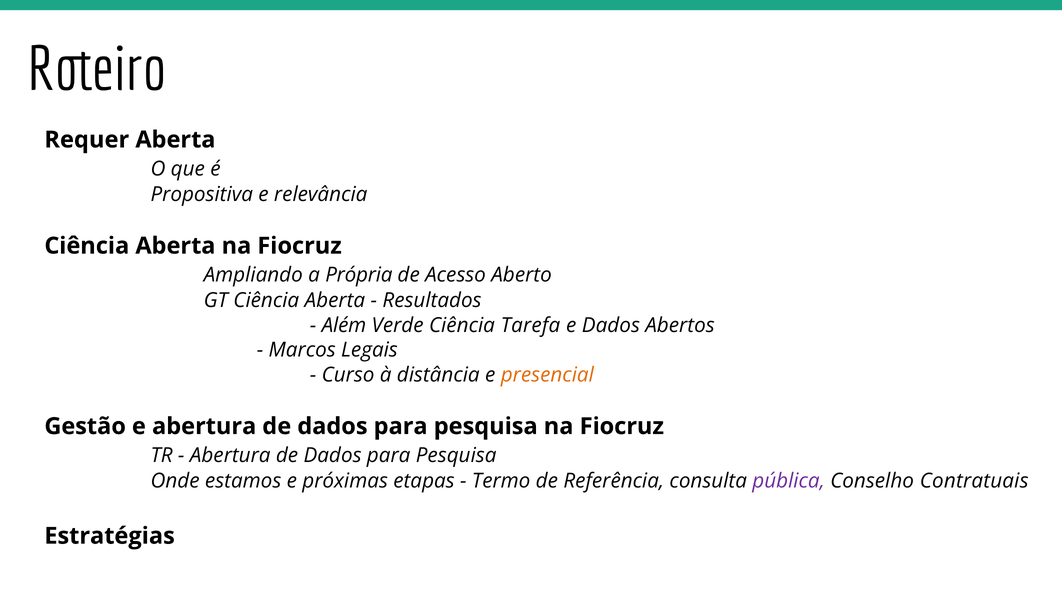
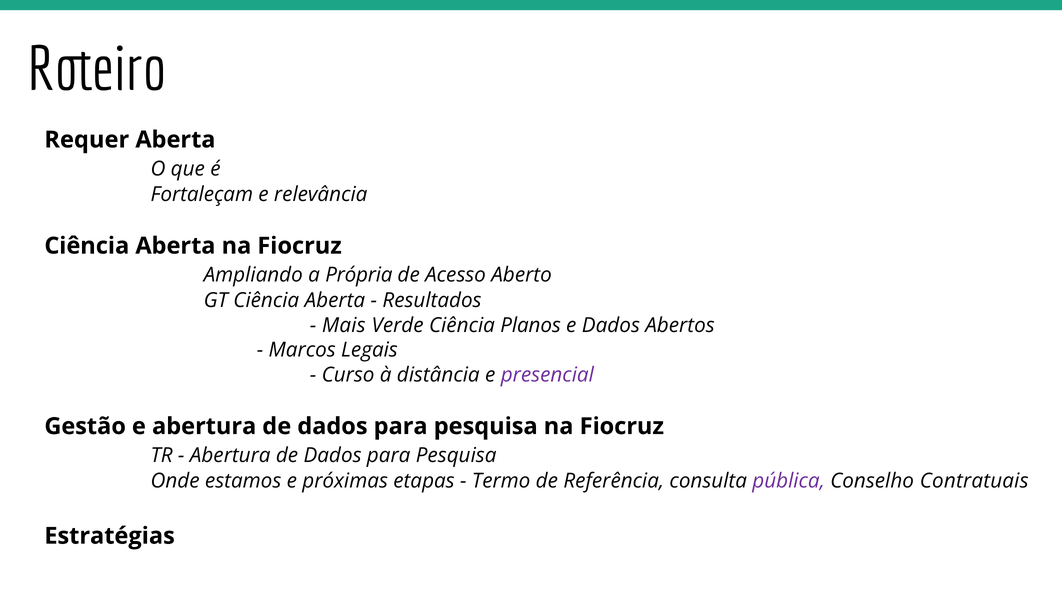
Propositiva: Propositiva -> Fortaleçam
Além: Além -> Mais
Tarefa: Tarefa -> Planos
presencial colour: orange -> purple
